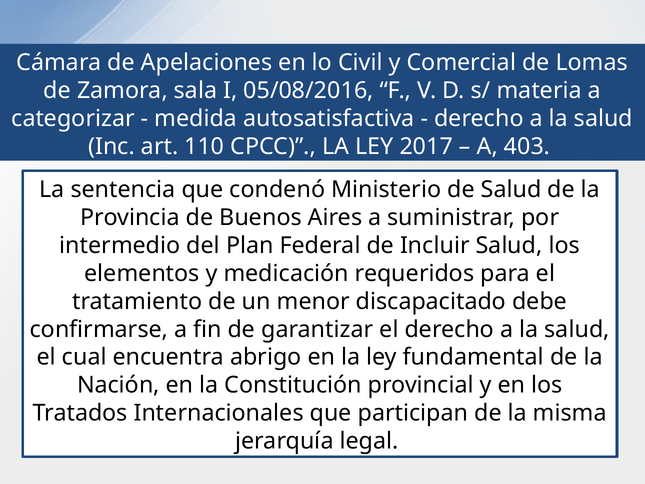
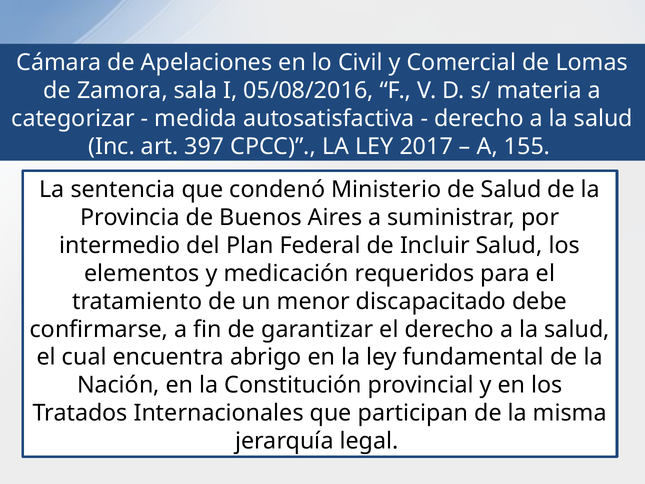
110: 110 -> 397
403: 403 -> 155
